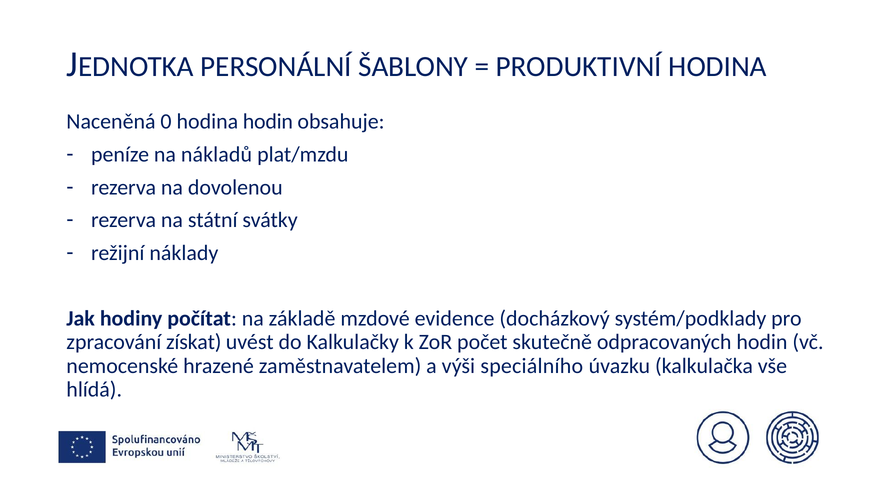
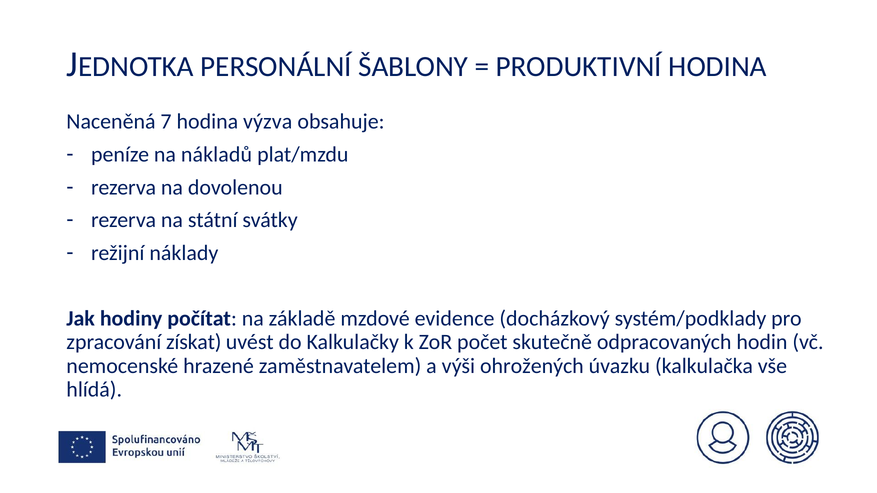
0: 0 -> 7
hodina hodin: hodin -> výzva
speciálního: speciálního -> ohrožených
